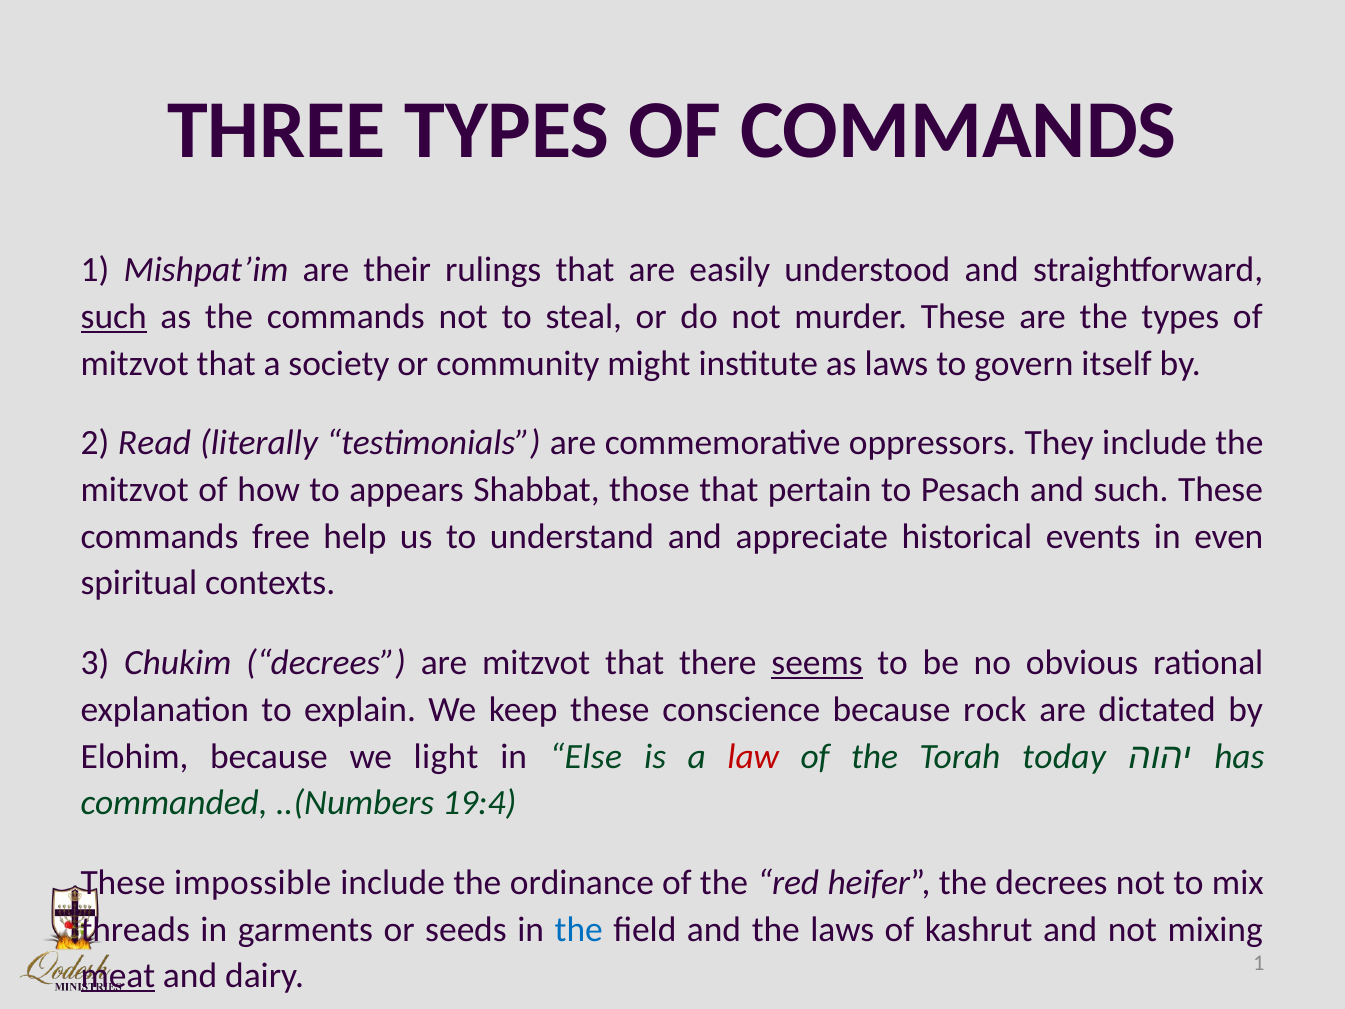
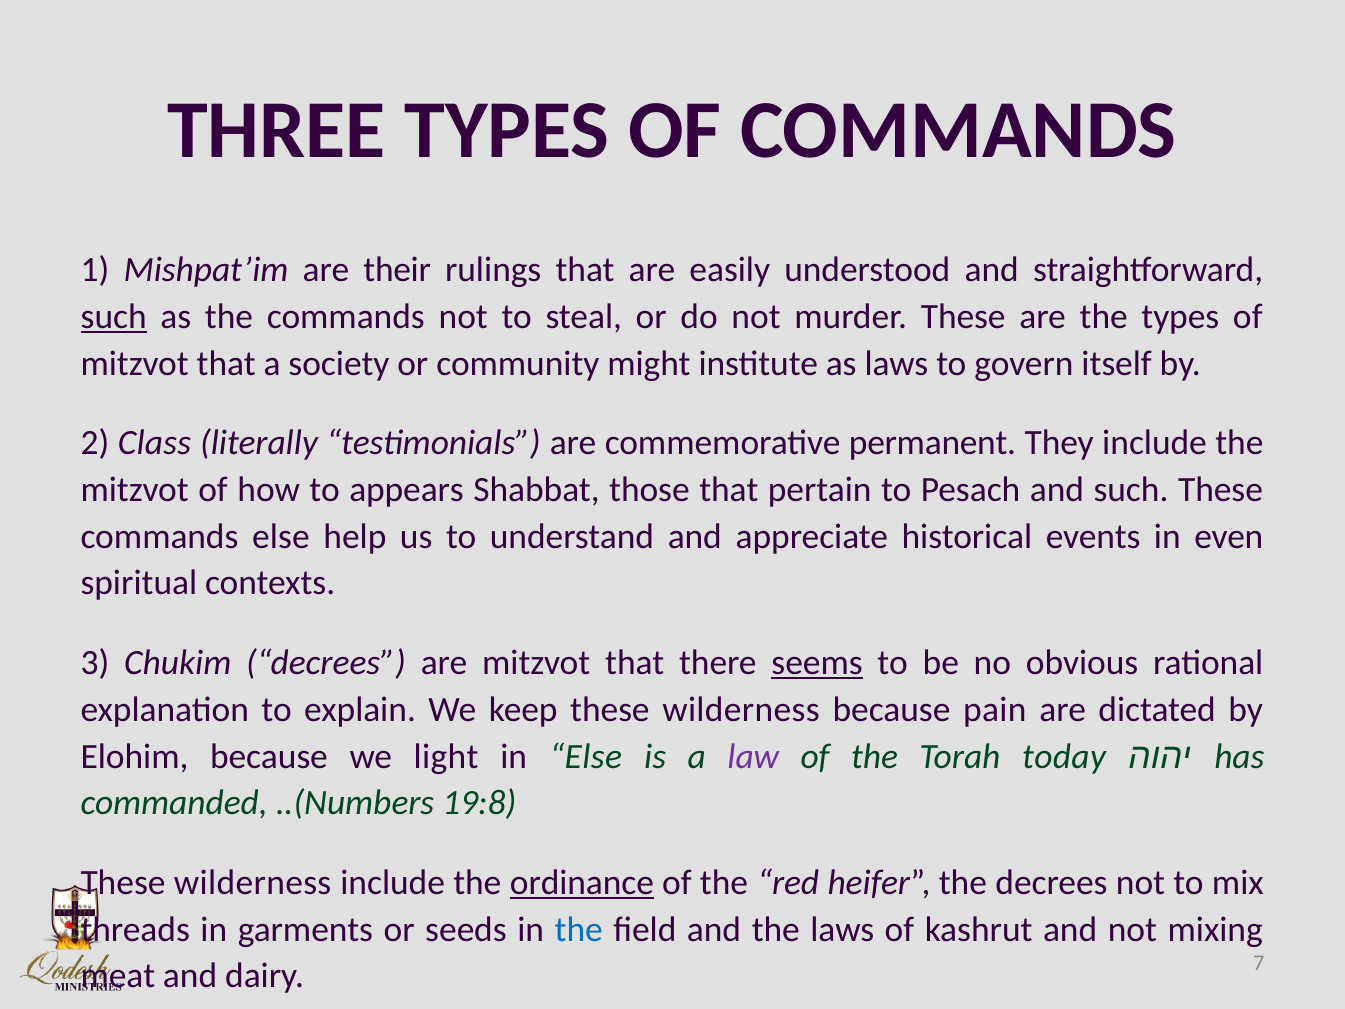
Read: Read -> Class
oppressors: oppressors -> permanent
commands free: free -> else
keep these conscience: conscience -> wilderness
rock: rock -> pain
law colour: red -> purple
19:4: 19:4 -> 19:8
impossible at (253, 882): impossible -> wilderness
ordinance underline: none -> present
meat underline: present -> none
dairy 1: 1 -> 7
